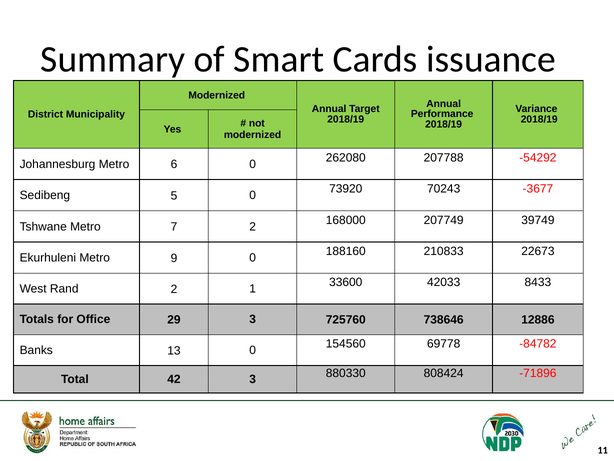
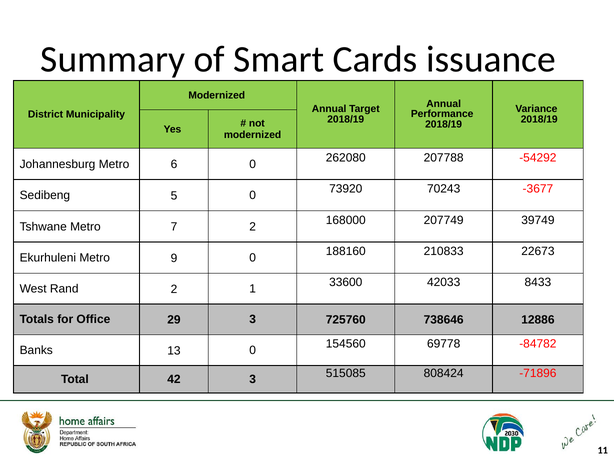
880330: 880330 -> 515085
